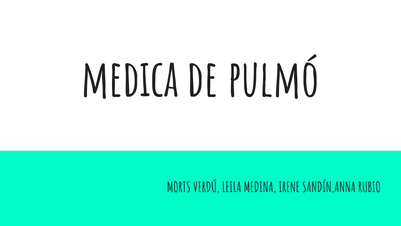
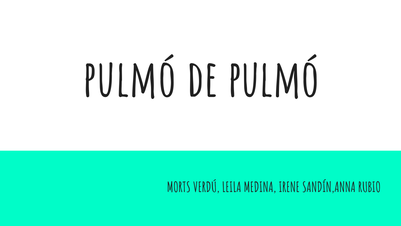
medica at (130, 80): medica -> pulmó
